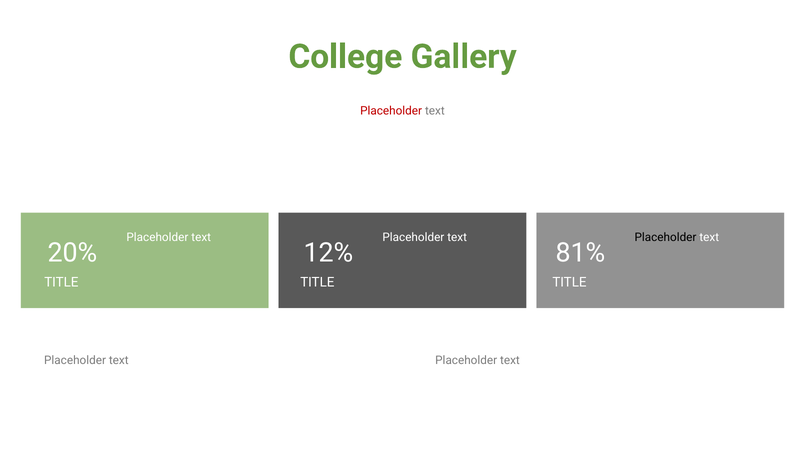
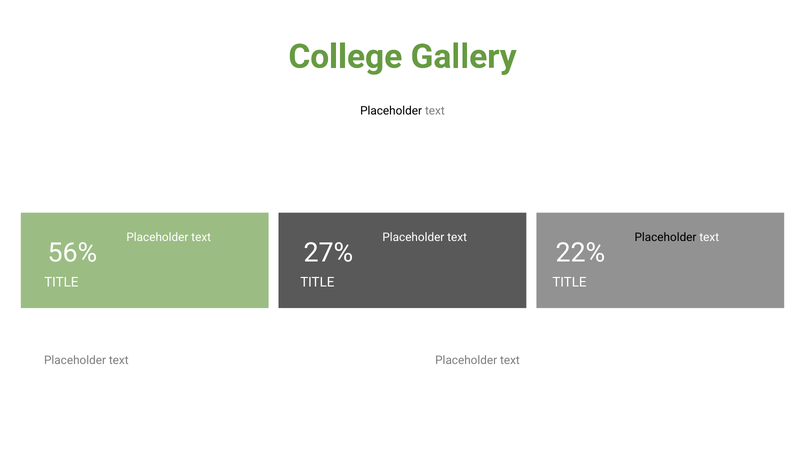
Placeholder at (391, 111) colour: red -> black
20%: 20% -> 56%
12%: 12% -> 27%
81%: 81% -> 22%
